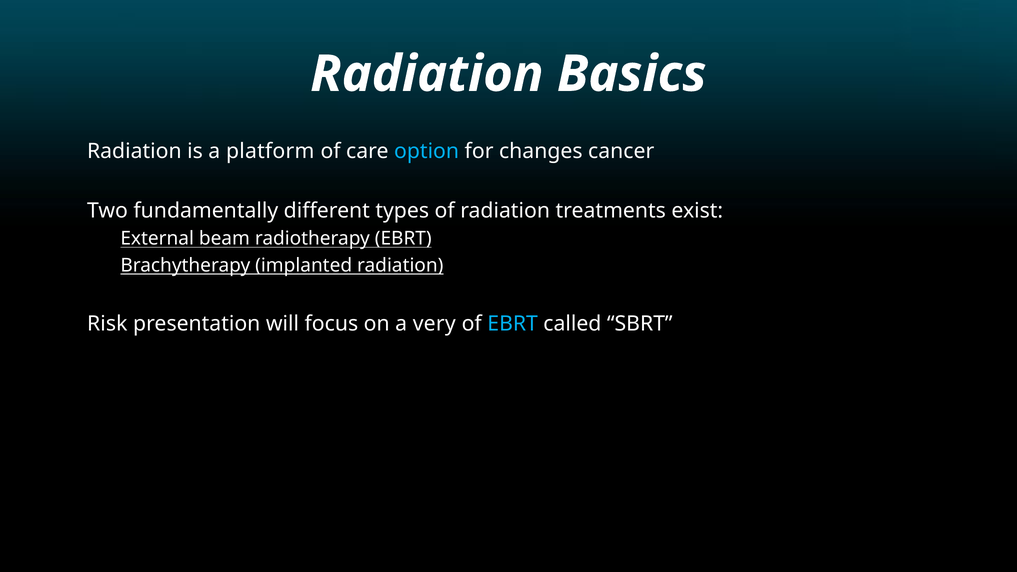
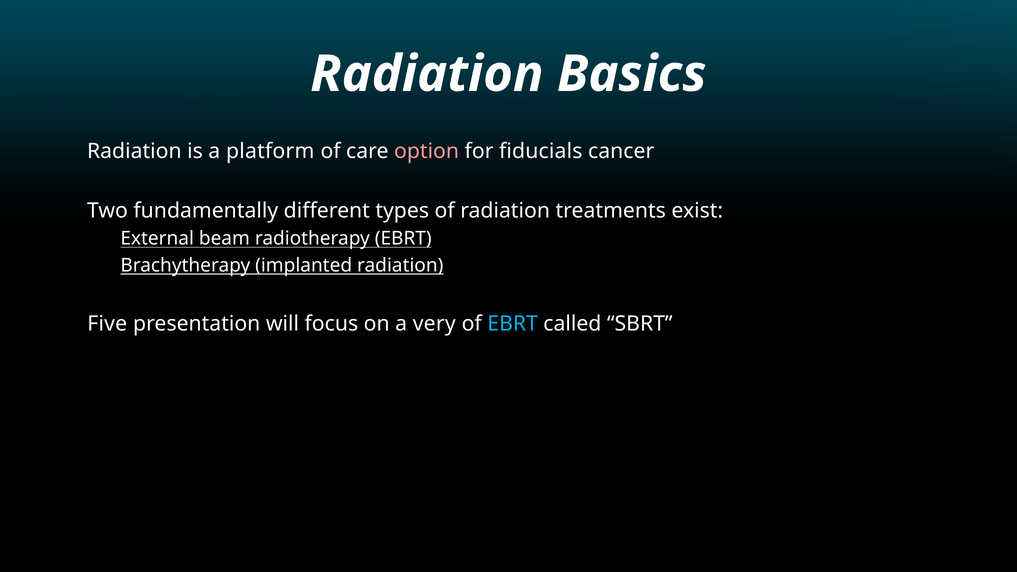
option colour: light blue -> pink
changes: changes -> fiducials
Risk: Risk -> Five
